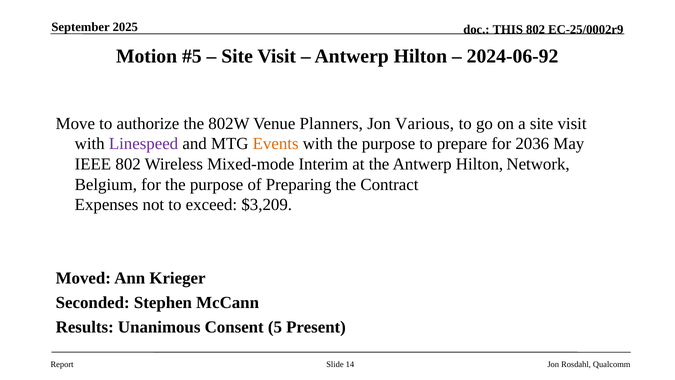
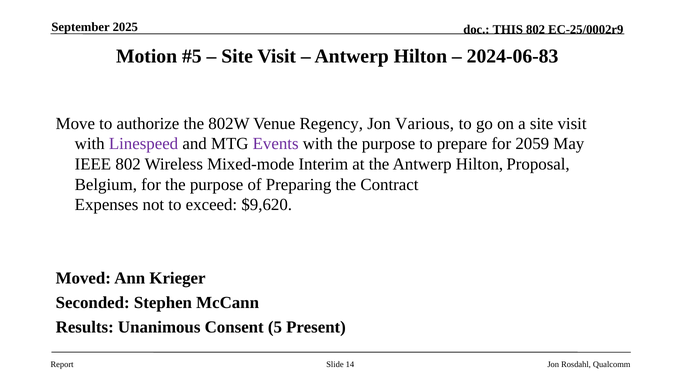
2024-06-92: 2024-06-92 -> 2024-06-83
Planners: Planners -> Regency
Events colour: orange -> purple
2036: 2036 -> 2059
Network: Network -> Proposal
$3,209: $3,209 -> $9,620
